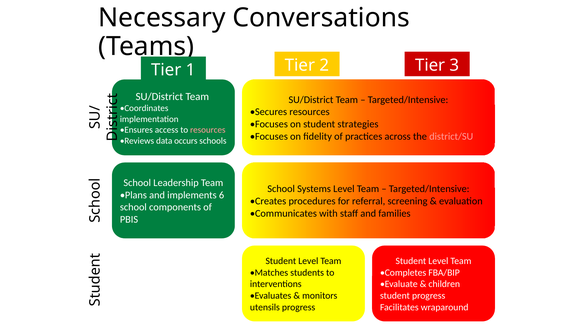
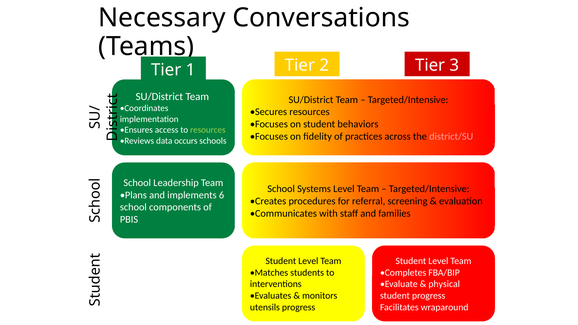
strategies: strategies -> behaviors
resources at (208, 130) colour: pink -> light green
children: children -> physical
